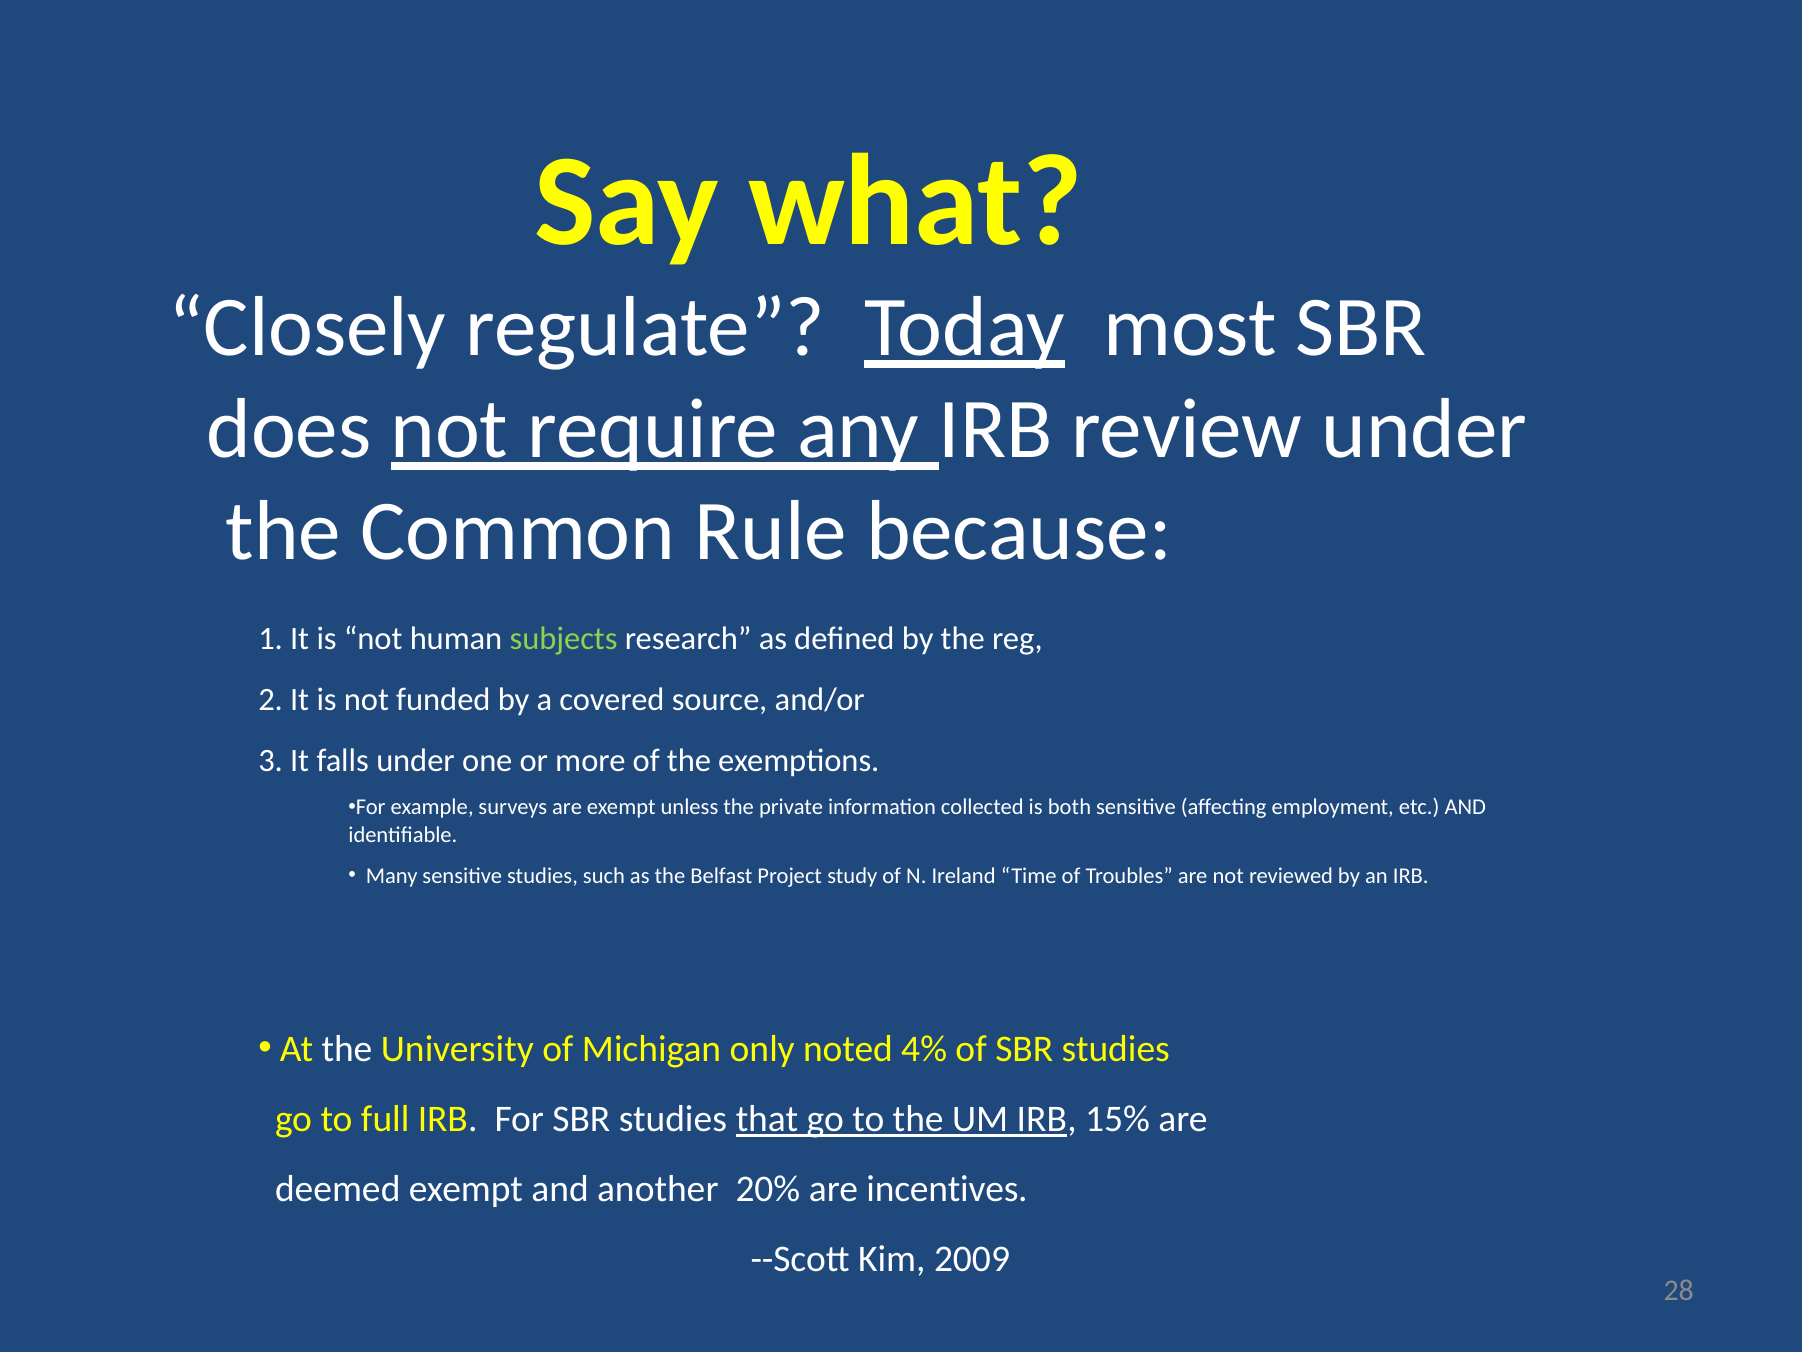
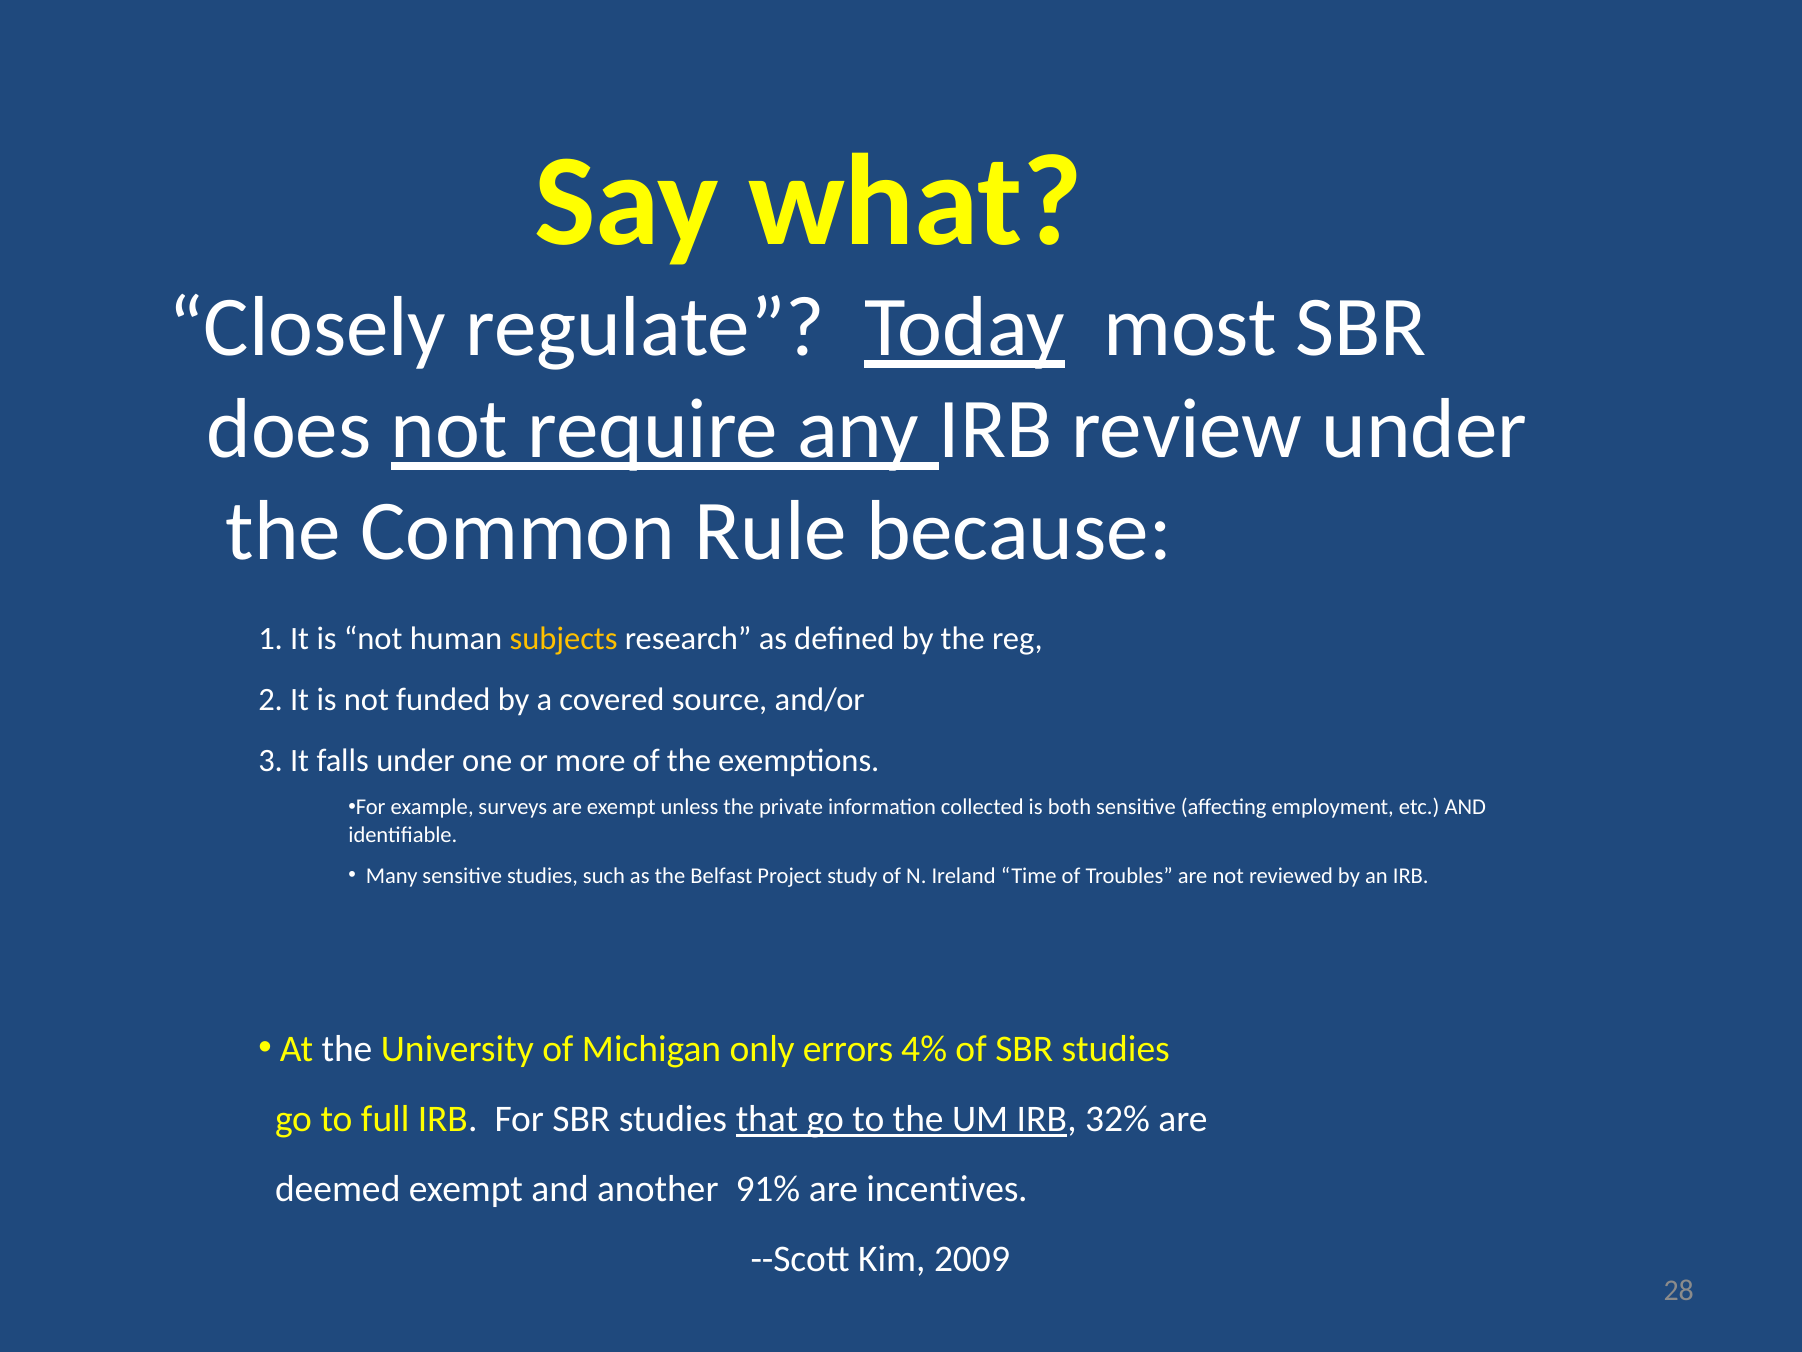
subjects colour: light green -> yellow
noted: noted -> errors
15%: 15% -> 32%
20%: 20% -> 91%
